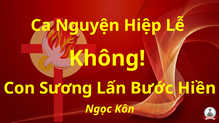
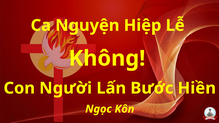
Sương: Sương -> Người
